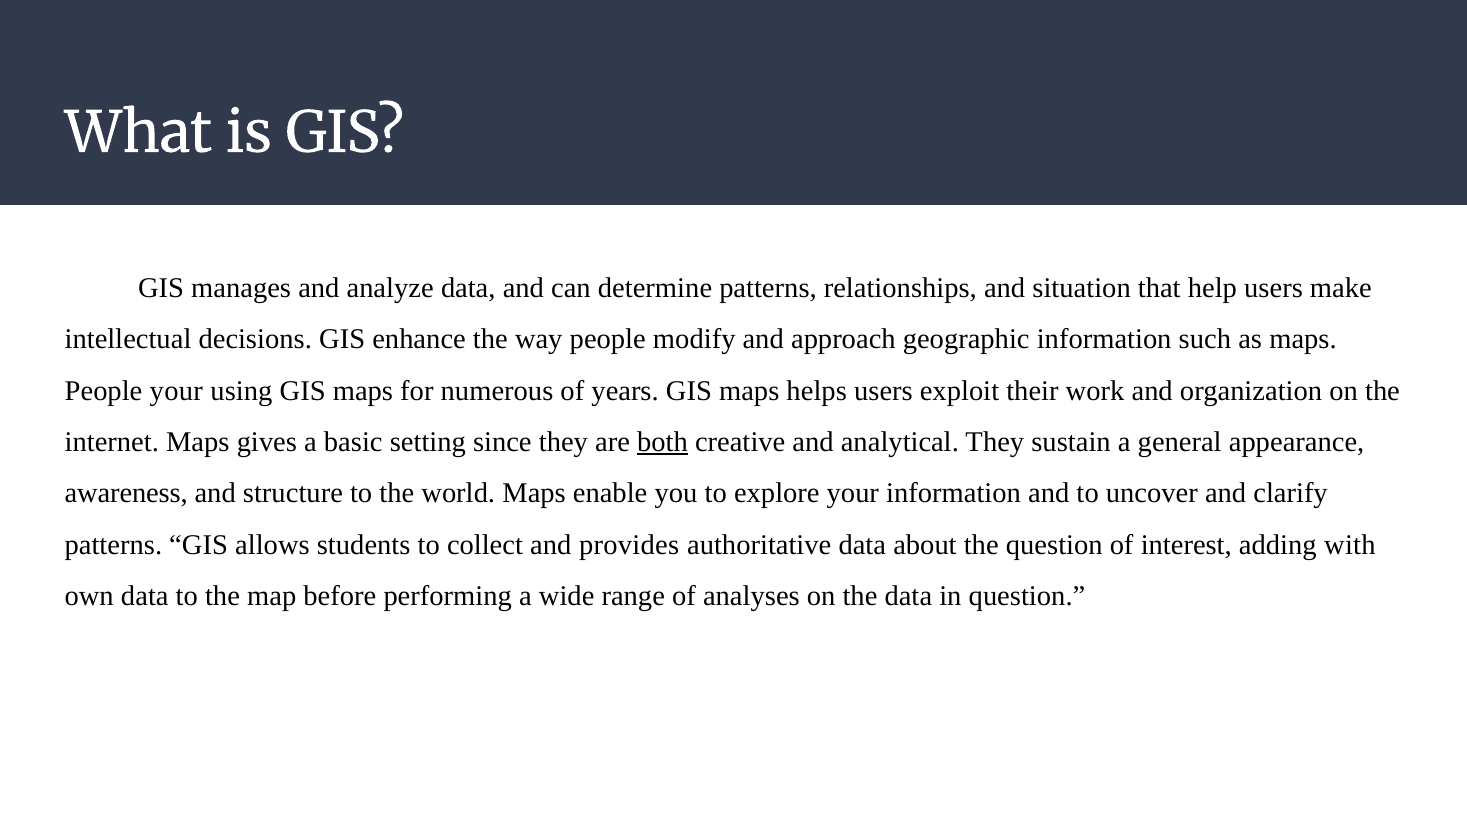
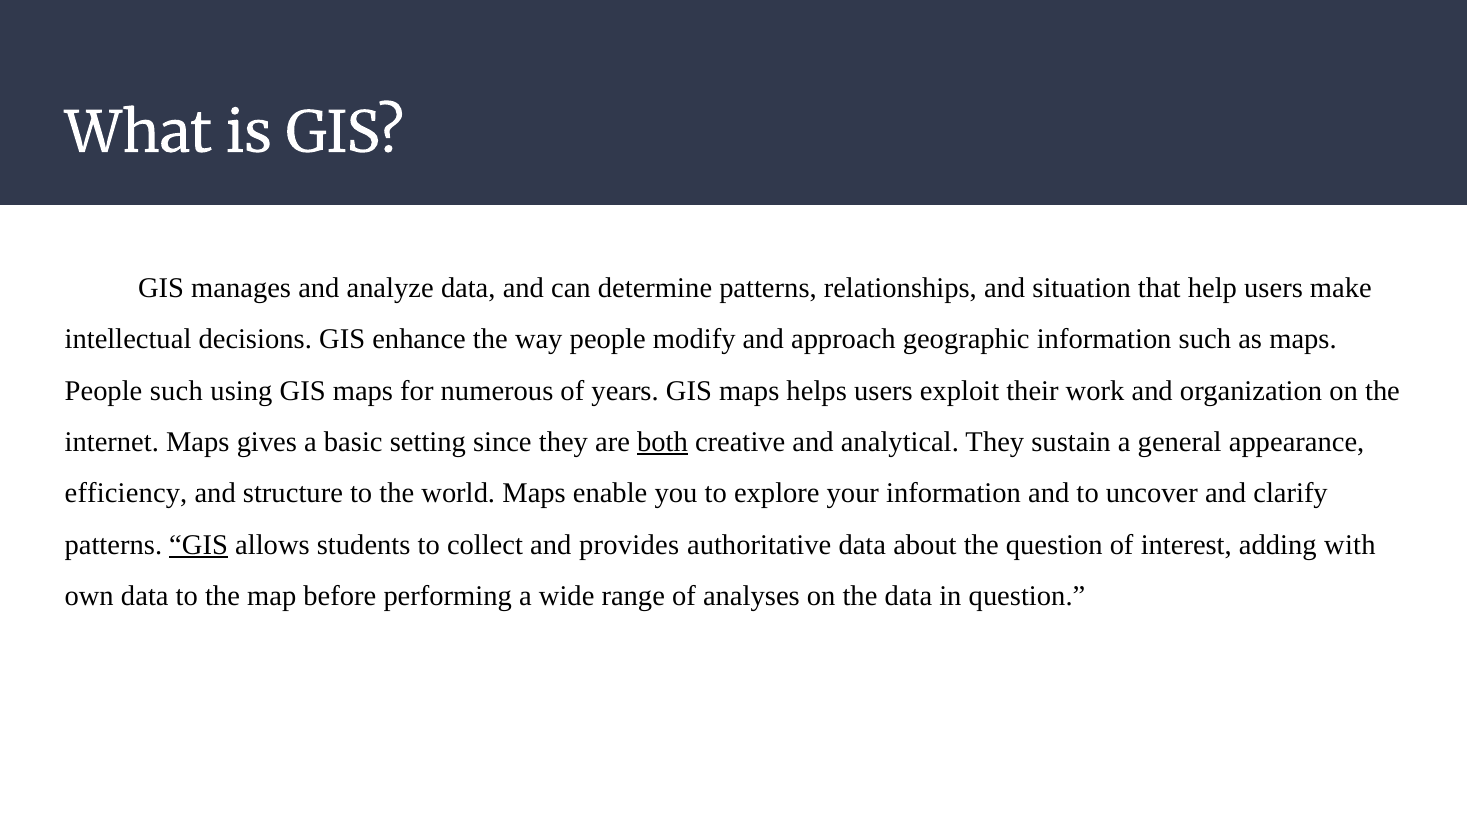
People your: your -> such
awareness: awareness -> efficiency
GIS at (199, 545) underline: none -> present
